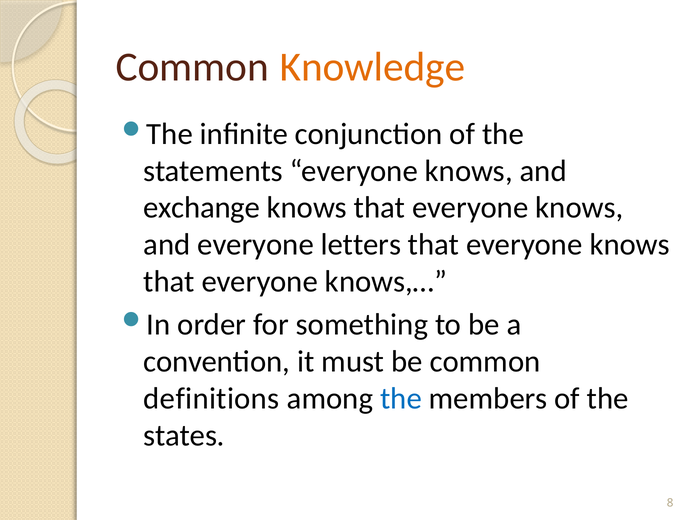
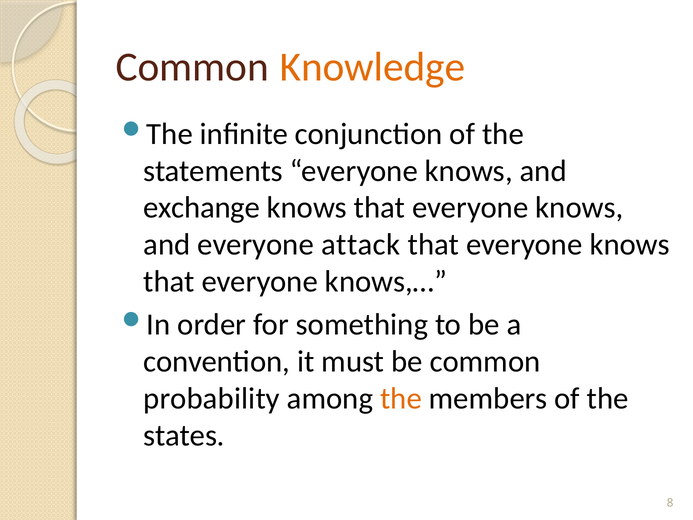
letters: letters -> attack
definitions: definitions -> probability
the at (401, 398) colour: blue -> orange
